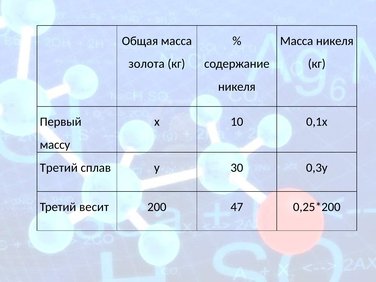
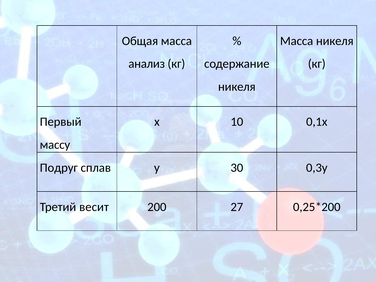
золота: золота -> анализ
Третий at (59, 168): Третий -> Подруг
47: 47 -> 27
